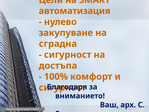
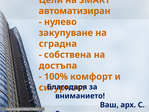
автоматизация: автоматизация -> автоматизиран
сигурност at (68, 55): сигурност -> собствена
